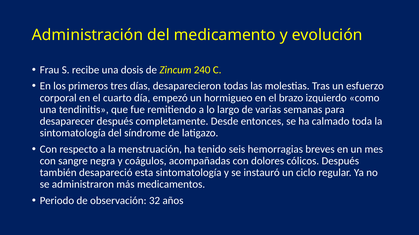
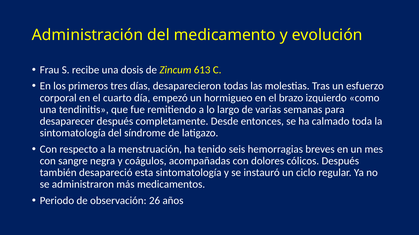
240: 240 -> 613
32: 32 -> 26
